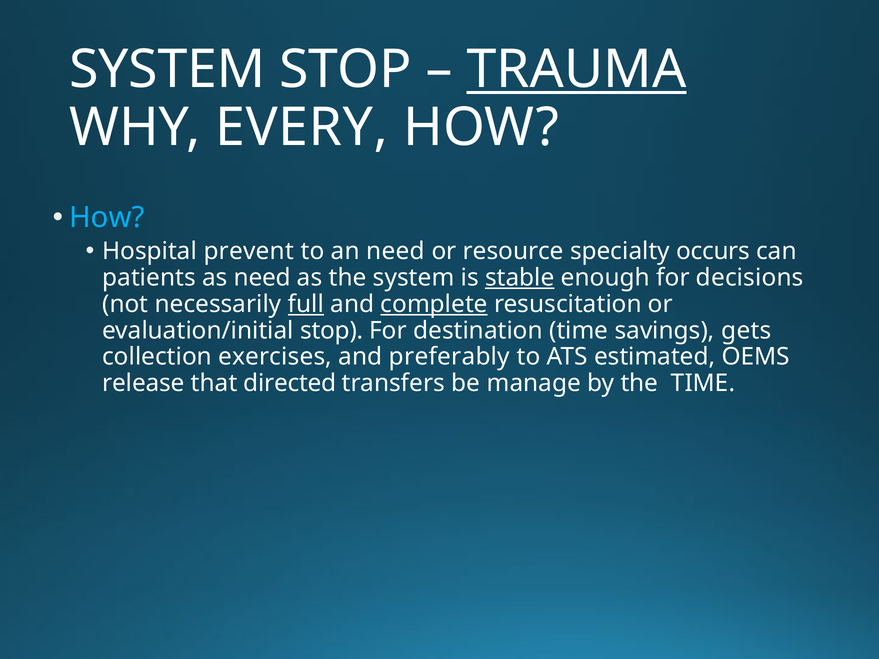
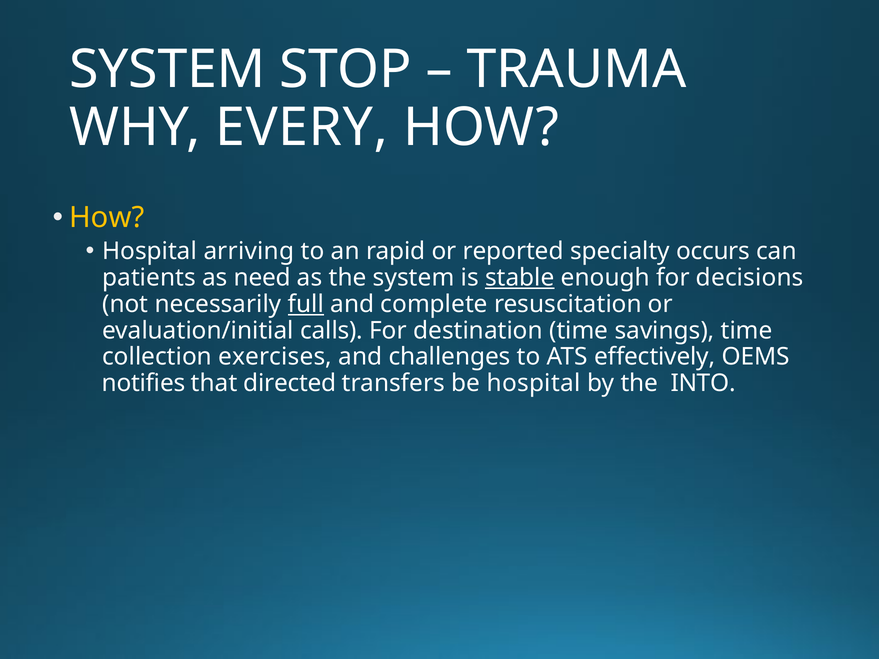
TRAUMA underline: present -> none
How at (107, 218) colour: light blue -> yellow
prevent: prevent -> arriving
an need: need -> rapid
resource: resource -> reported
complete underline: present -> none
evaluation/initial stop: stop -> calls
savings gets: gets -> time
preferably: preferably -> challenges
estimated: estimated -> effectively
release: release -> notifies
be manage: manage -> hospital
the TIME: TIME -> INTO
